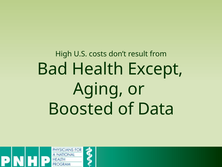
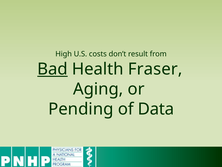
Bad underline: none -> present
Except: Except -> Fraser
Boosted: Boosted -> Pending
